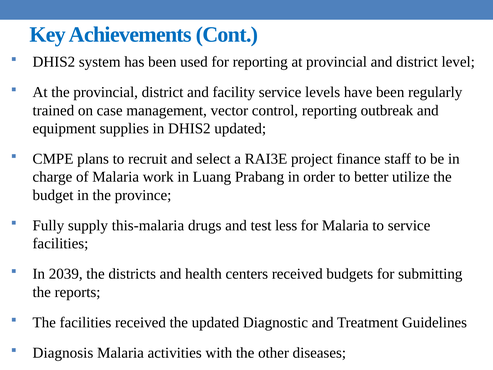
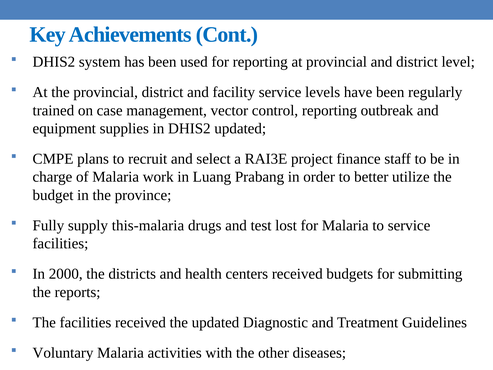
less: less -> lost
2039: 2039 -> 2000
Diagnosis: Diagnosis -> Voluntary
